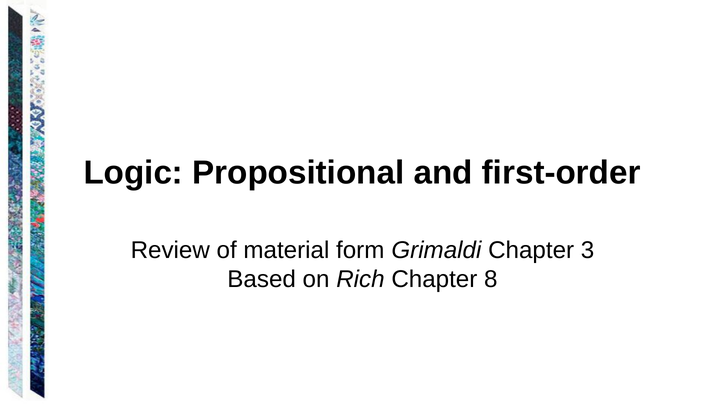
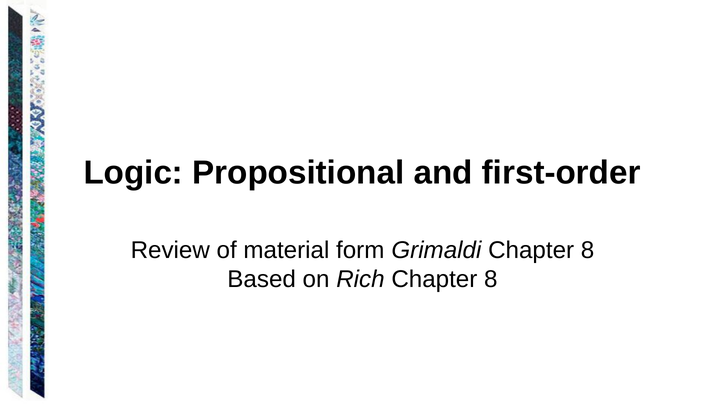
Grimaldi Chapter 3: 3 -> 8
